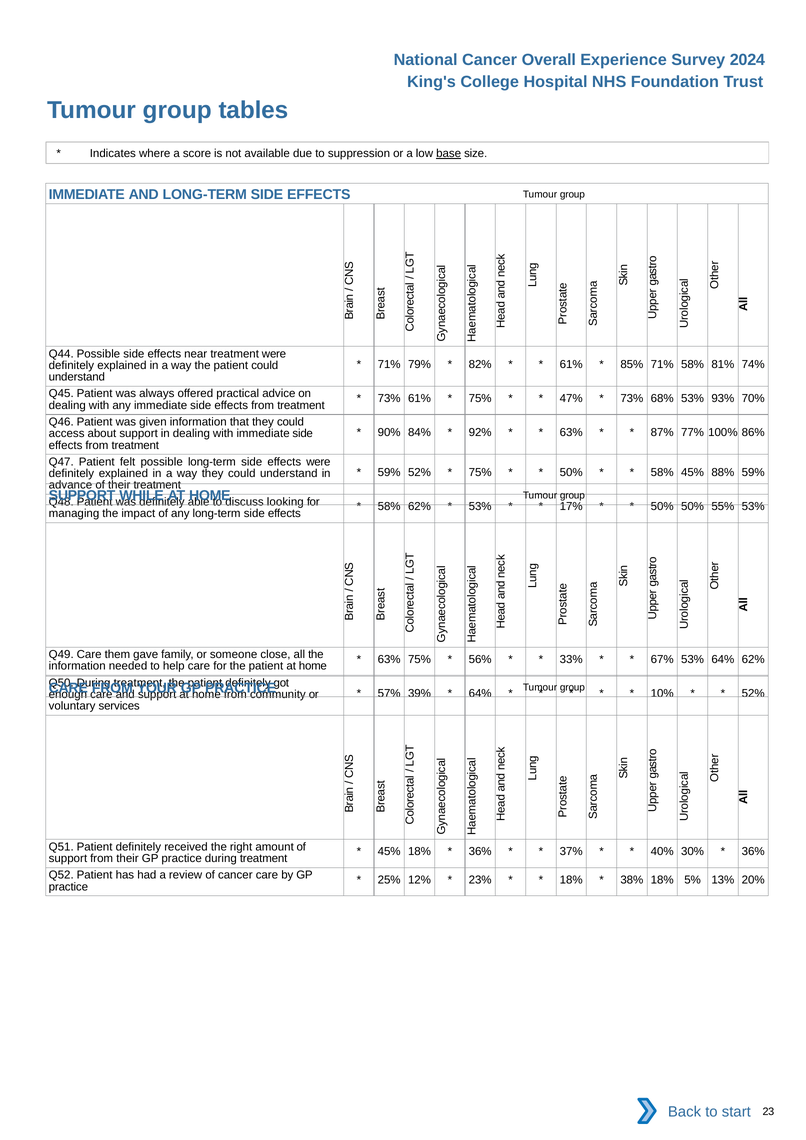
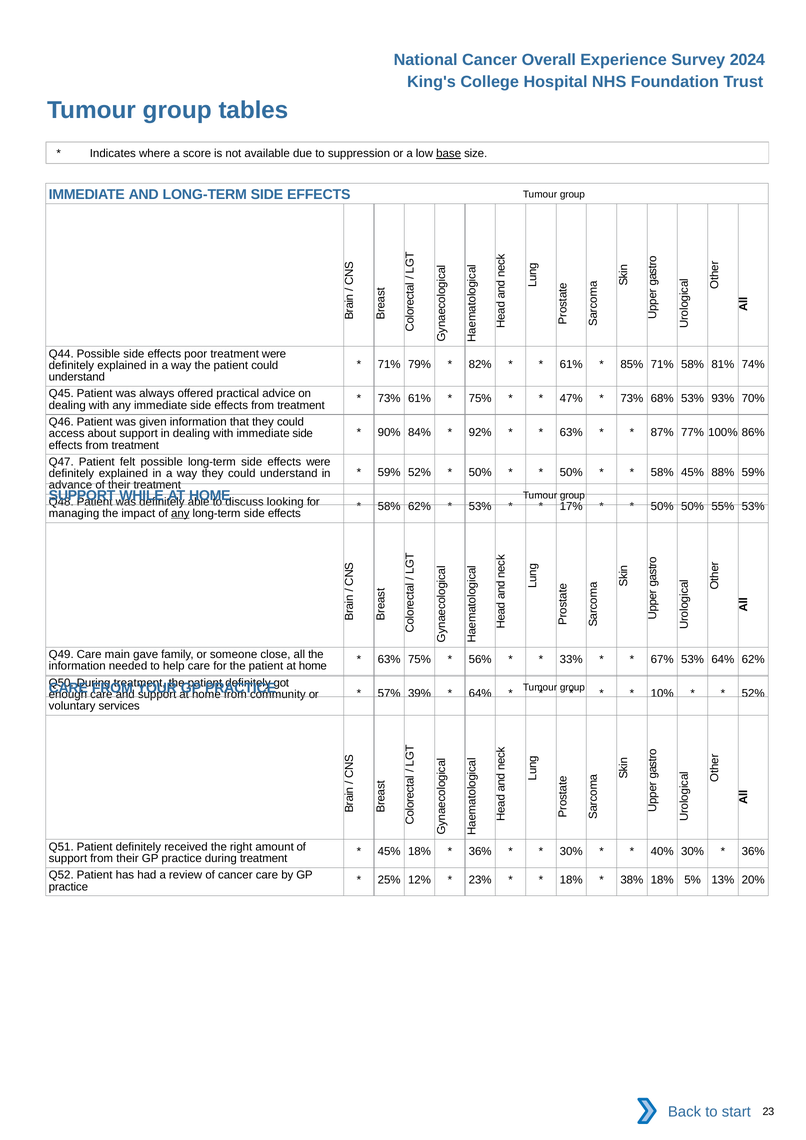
near: near -> poor
75% at (480, 473): 75% -> 50%
any at (180, 514) underline: none -> present
them: them -> main
37% at (571, 852): 37% -> 30%
